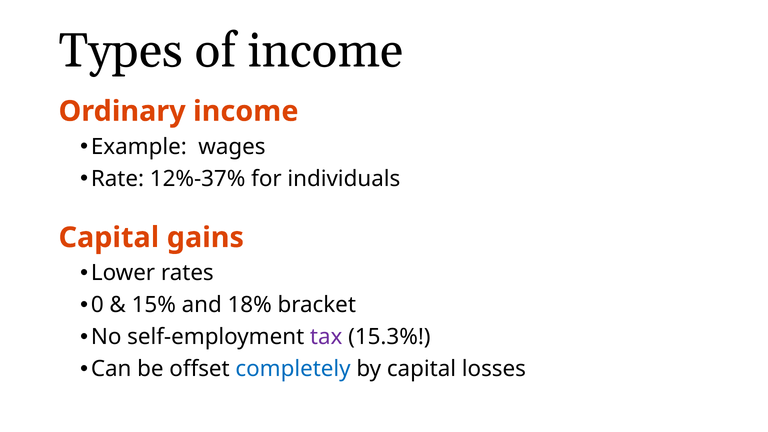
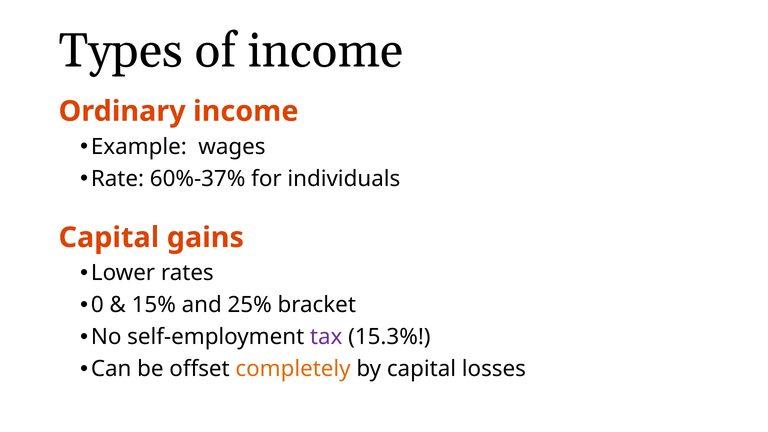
12%-37%: 12%-37% -> 60%-37%
18%: 18% -> 25%
completely colour: blue -> orange
